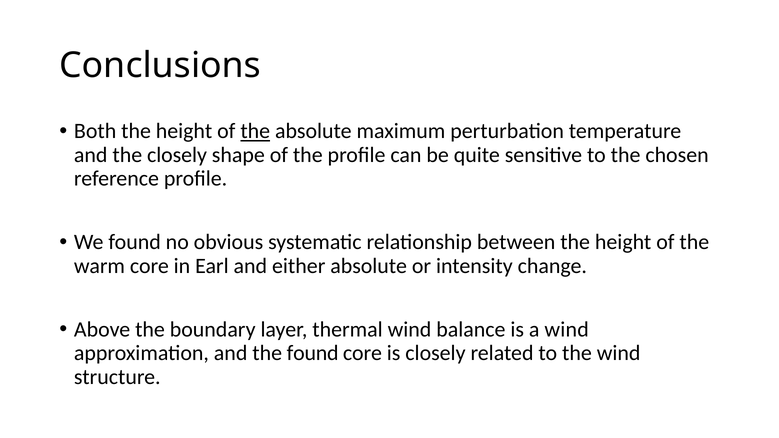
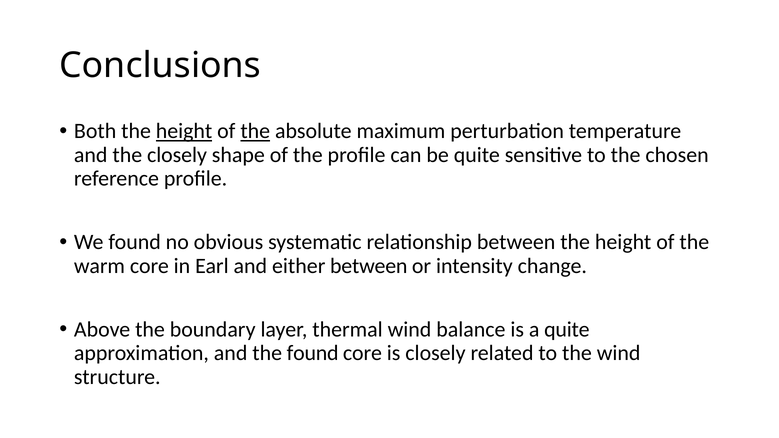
height at (184, 131) underline: none -> present
either absolute: absolute -> between
a wind: wind -> quite
